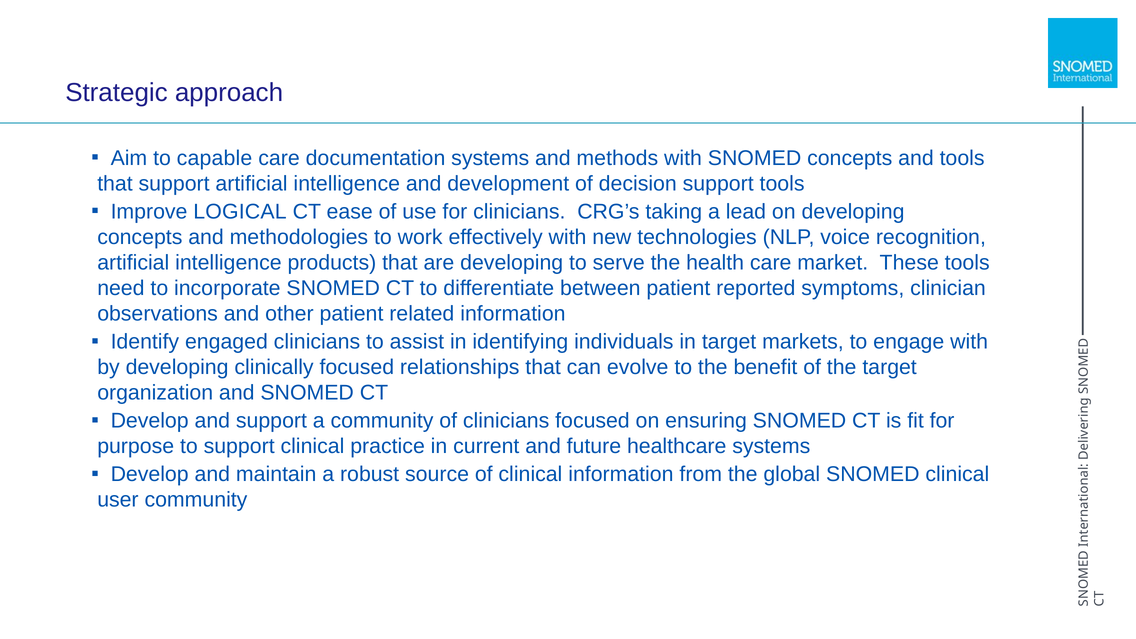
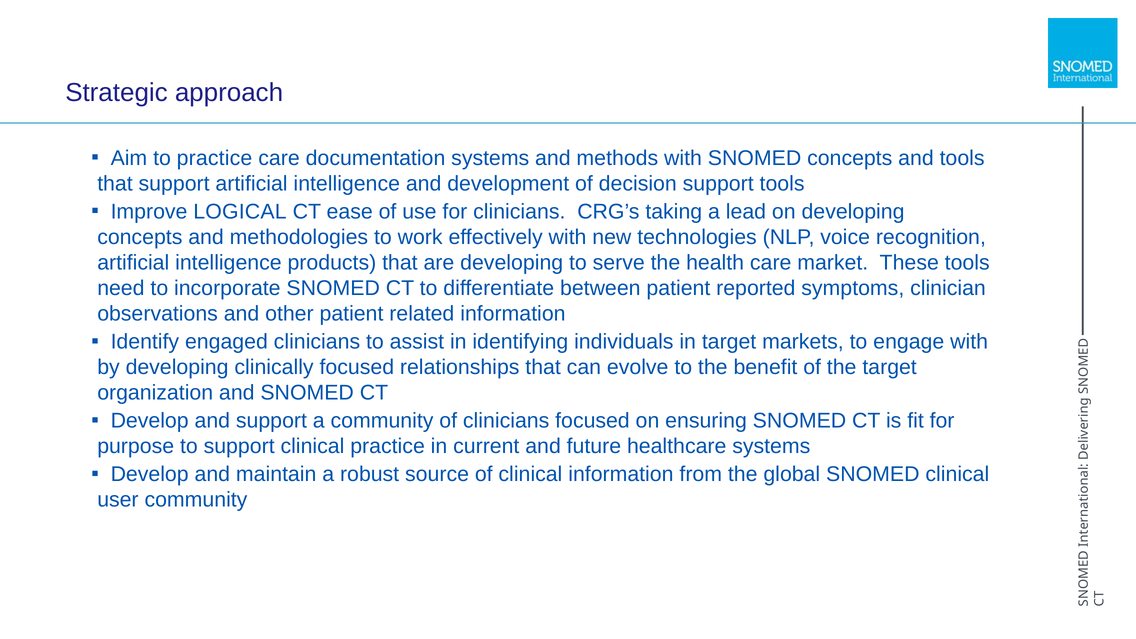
to capable: capable -> practice
